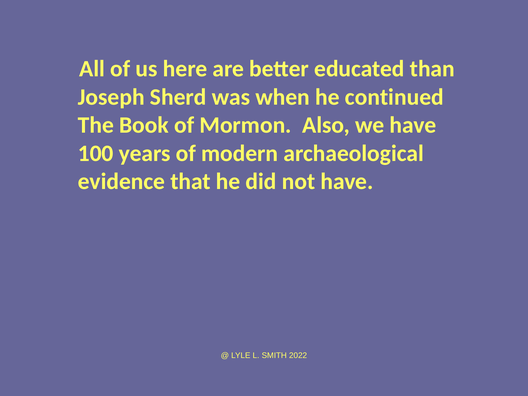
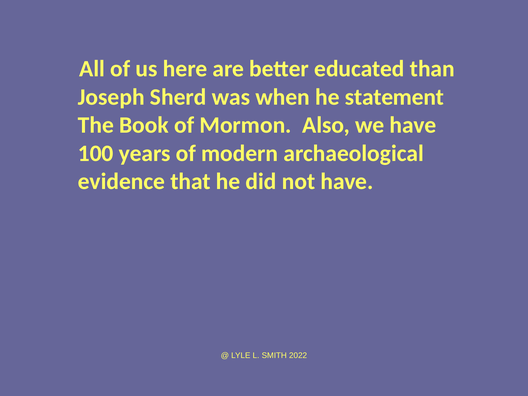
continued: continued -> statement
